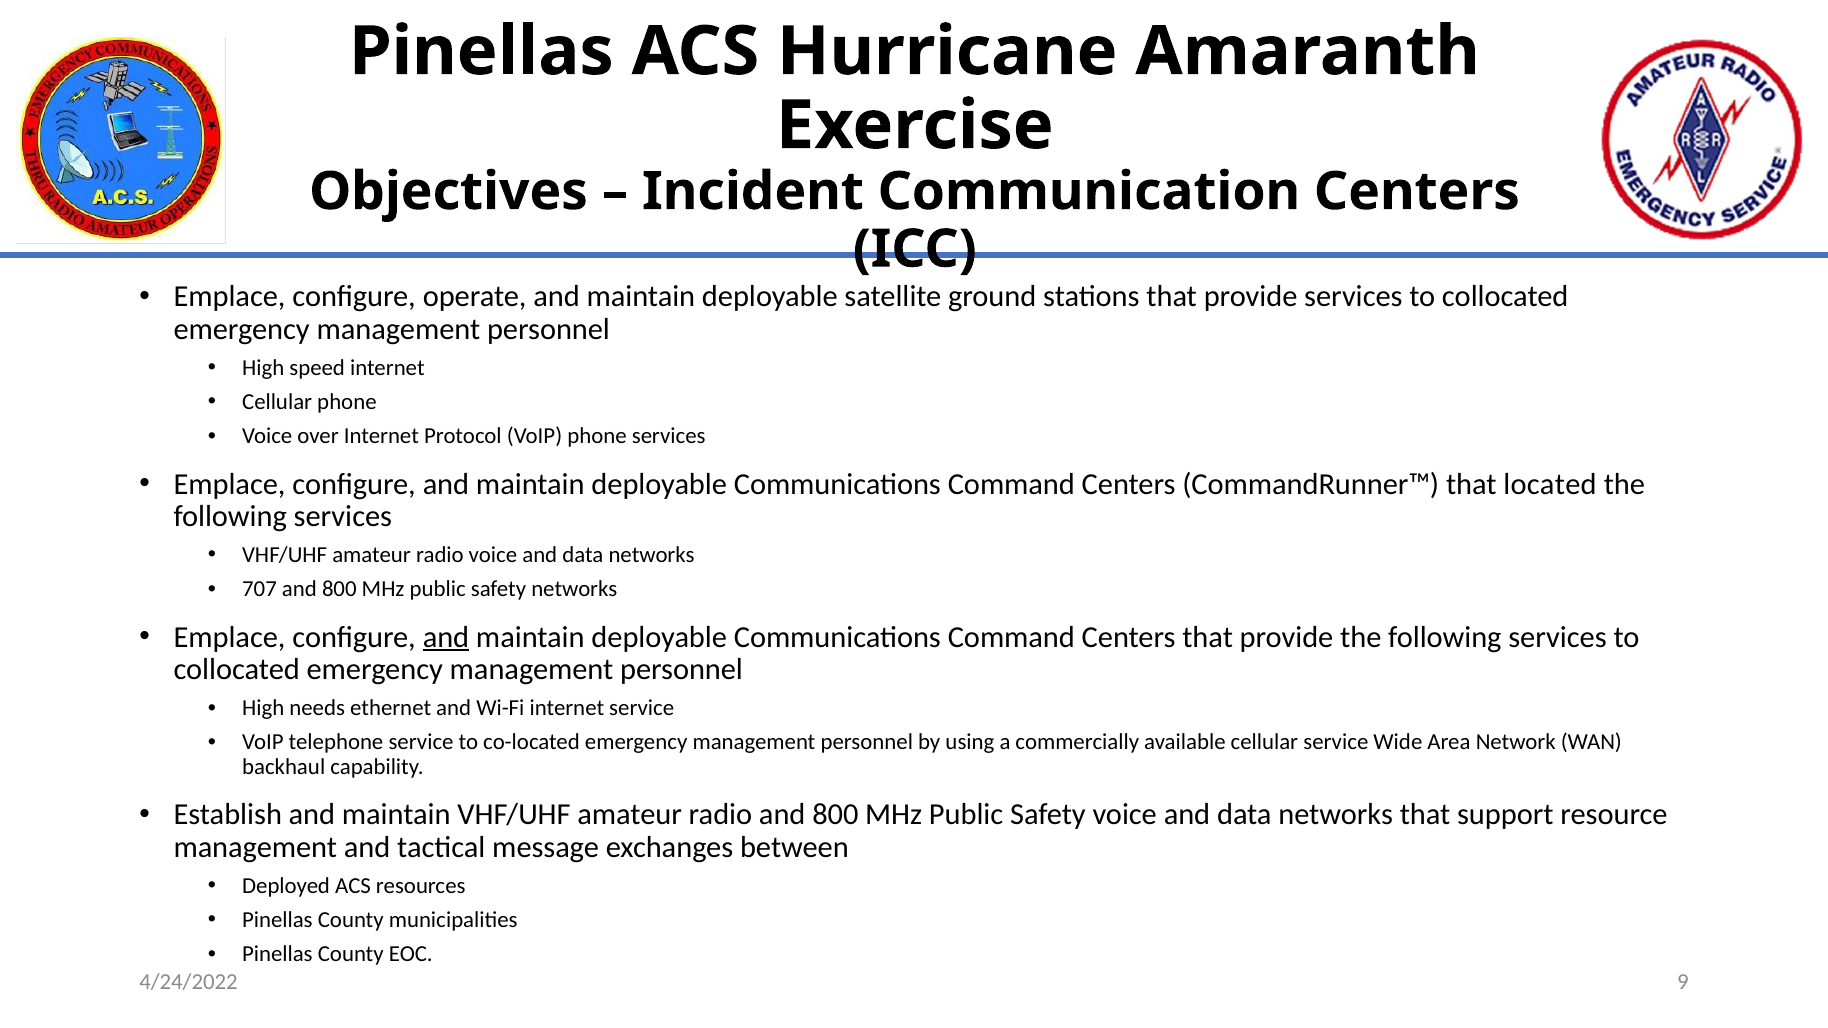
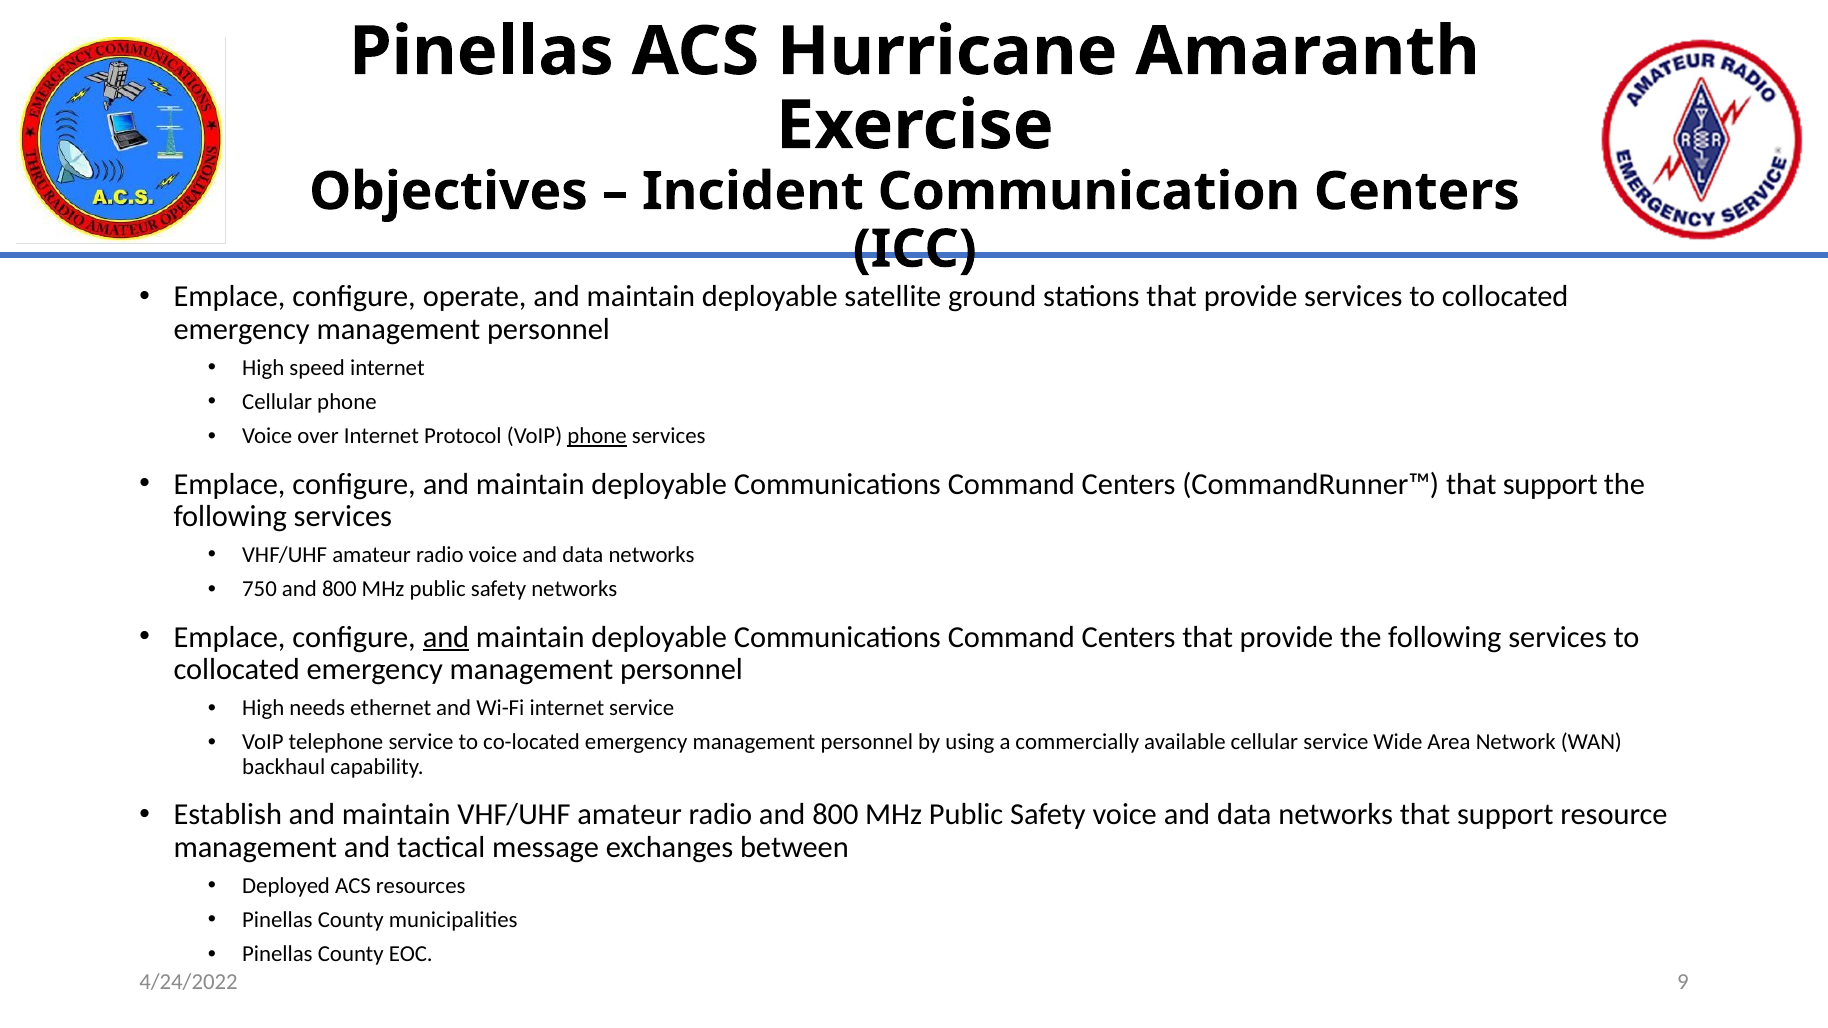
phone at (597, 436) underline: none -> present
CommandRunner™ that located: located -> support
707: 707 -> 750
